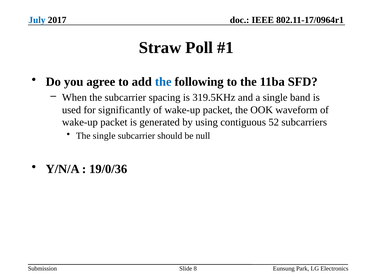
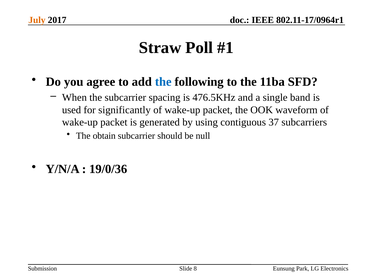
July colour: blue -> orange
319.5KHz: 319.5KHz -> 476.5KHz
52: 52 -> 37
The single: single -> obtain
